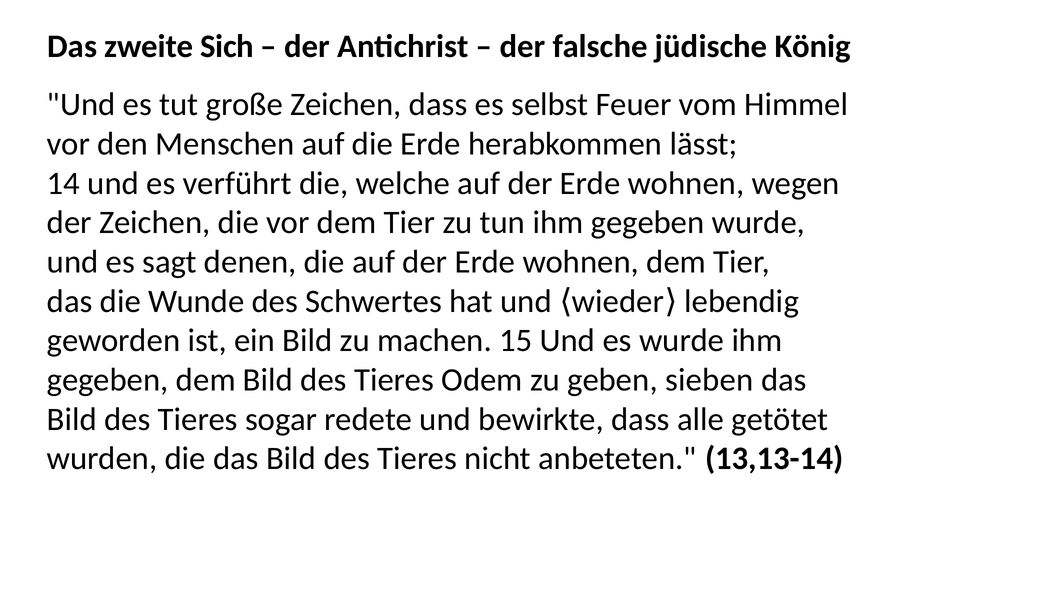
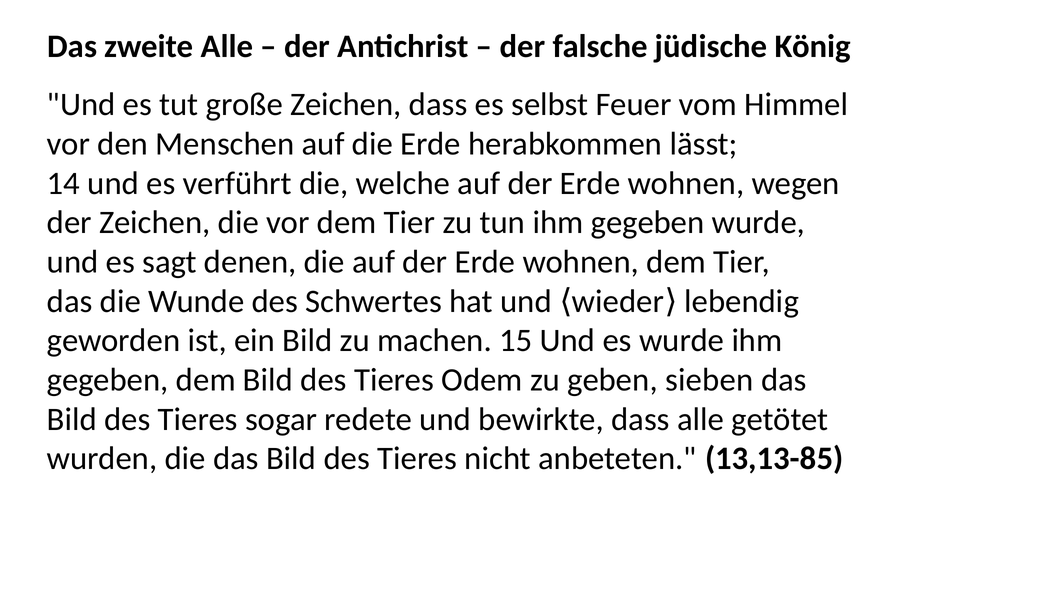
zweite Sich: Sich -> Alle
13,13-14: 13,13-14 -> 13,13-85
